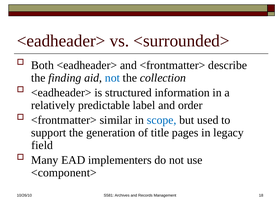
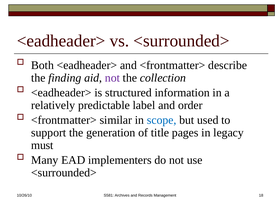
not at (112, 78) colour: blue -> purple
field: field -> must
<component> at (64, 173): <component> -> <surrounded>
